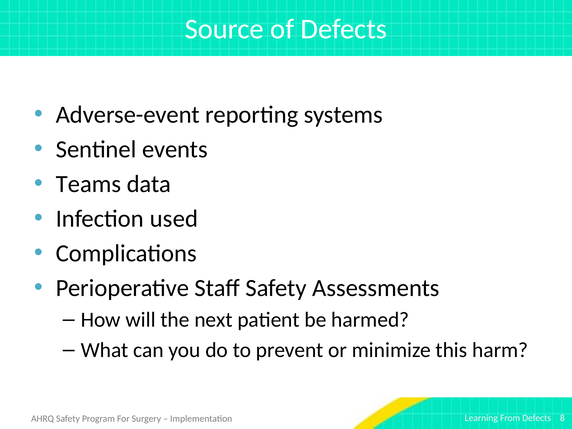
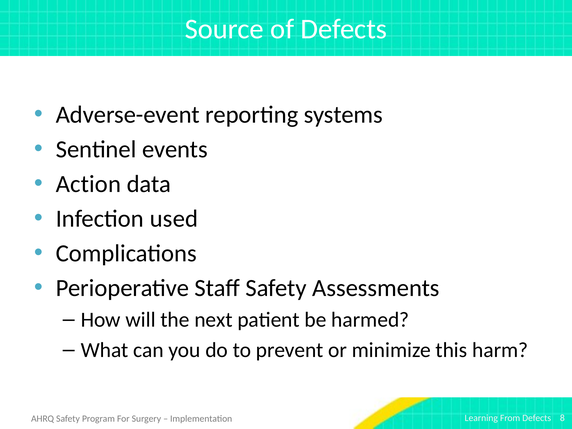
Teams: Teams -> Action
